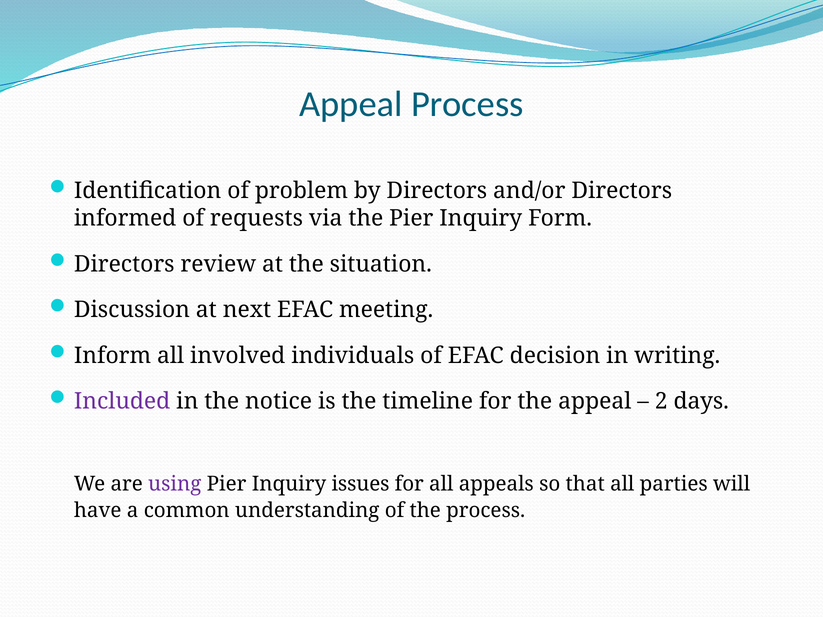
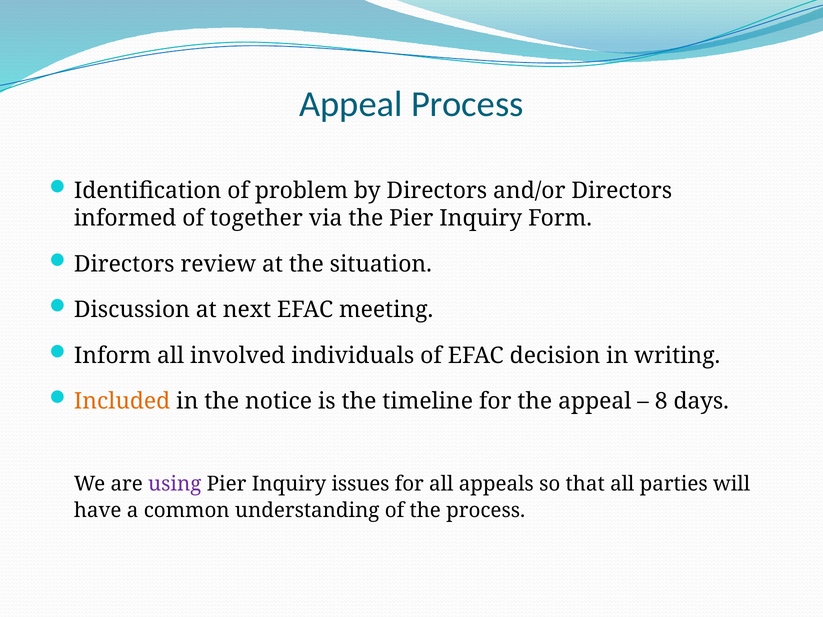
requests: requests -> together
Included colour: purple -> orange
2: 2 -> 8
